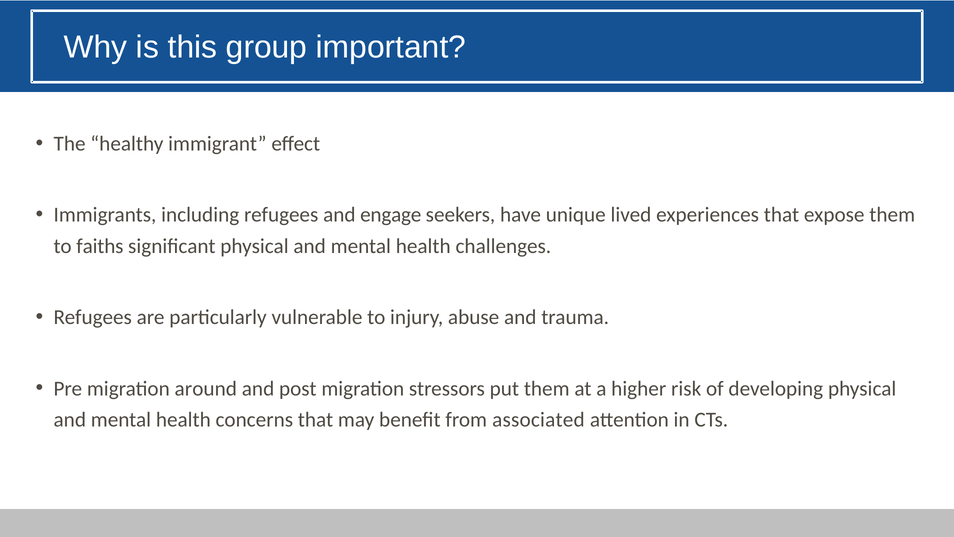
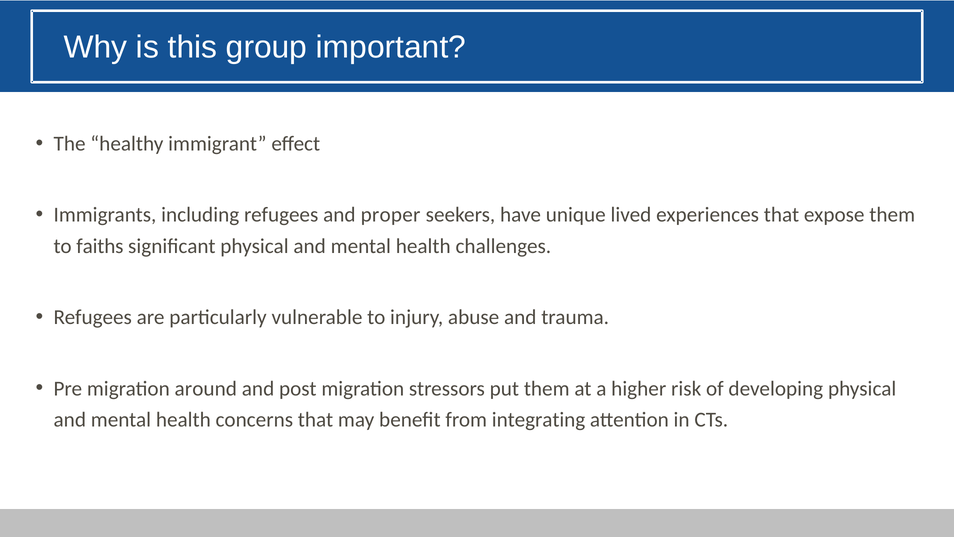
engage: engage -> proper
associated: associated -> integrating
